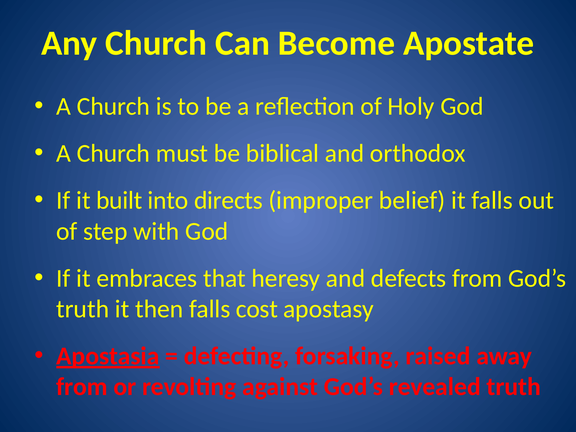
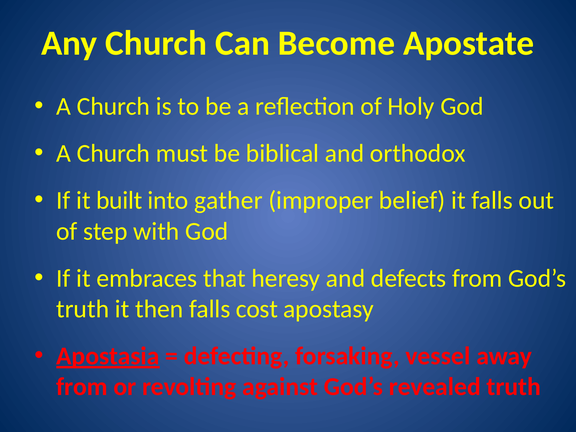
directs: directs -> gather
raised: raised -> vessel
